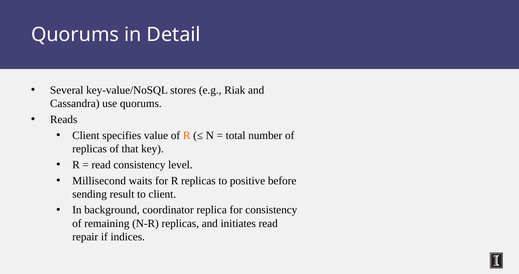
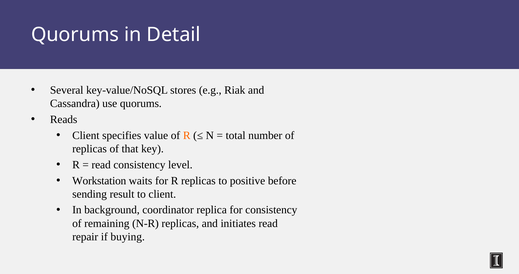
Millisecond: Millisecond -> Workstation
indices: indices -> buying
